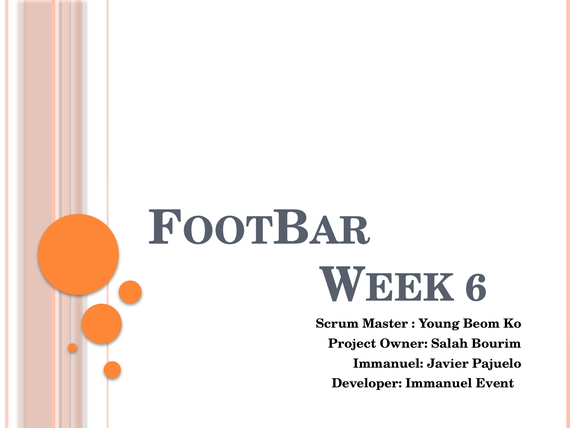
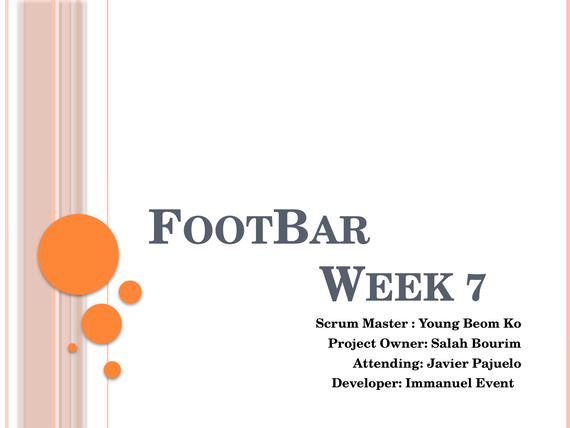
6: 6 -> 7
Immanuel at (388, 363): Immanuel -> Attending
